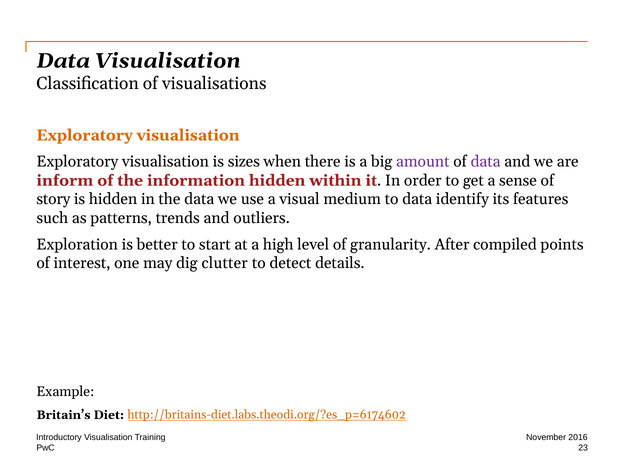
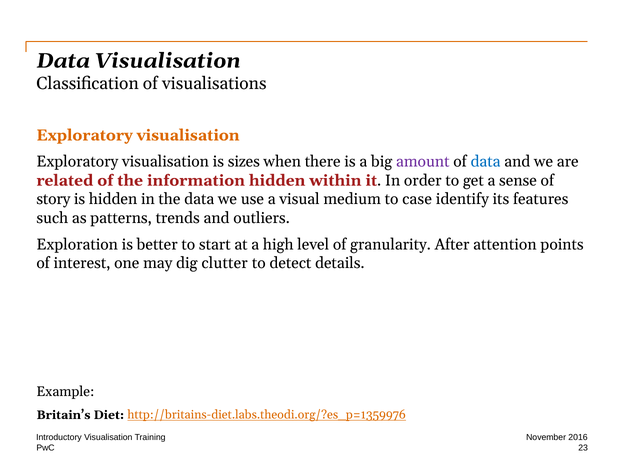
data at (486, 162) colour: purple -> blue
inform: inform -> related
to data: data -> case
compiled: compiled -> attention
http://britains-diet.labs.theodi.org/?es_p=6174602: http://britains-diet.labs.theodi.org/?es_p=6174602 -> http://britains-diet.labs.theodi.org/?es_p=1359976
